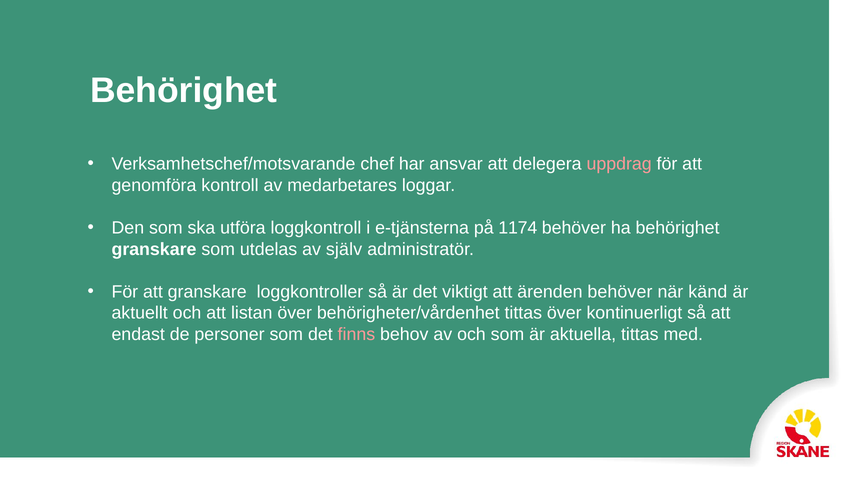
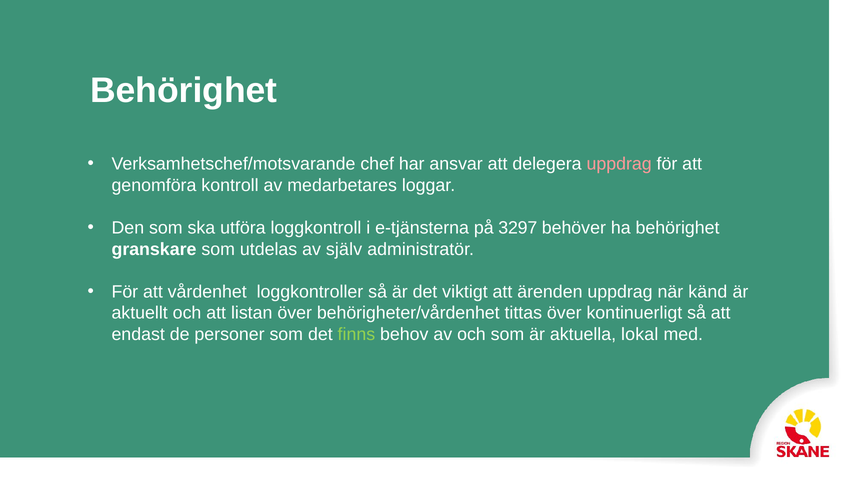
1174: 1174 -> 3297
att granskare: granskare -> vårdenhet
ärenden behöver: behöver -> uppdrag
finns colour: pink -> light green
aktuella tittas: tittas -> lokal
